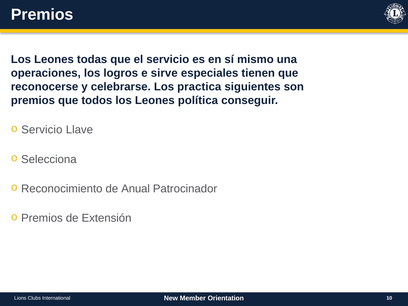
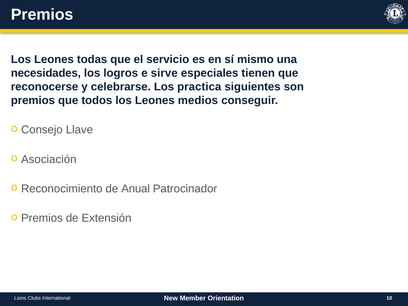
operaciones: operaciones -> necesidades
política: política -> medios
Servicio at (42, 130): Servicio -> Consejo
Selecciona: Selecciona -> Asociación
